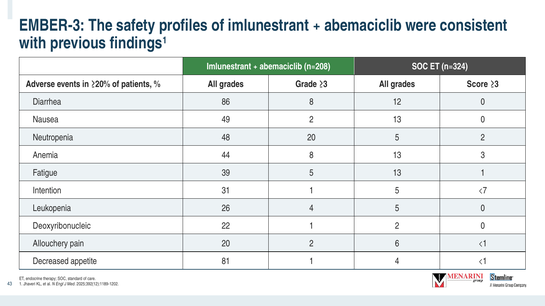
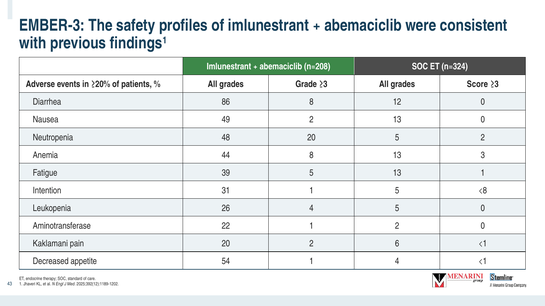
<7: <7 -> <8
Deoxyribonucleic: Deoxyribonucleic -> Aminotransferase
Allouchery: Allouchery -> Kaklamani
81: 81 -> 54
